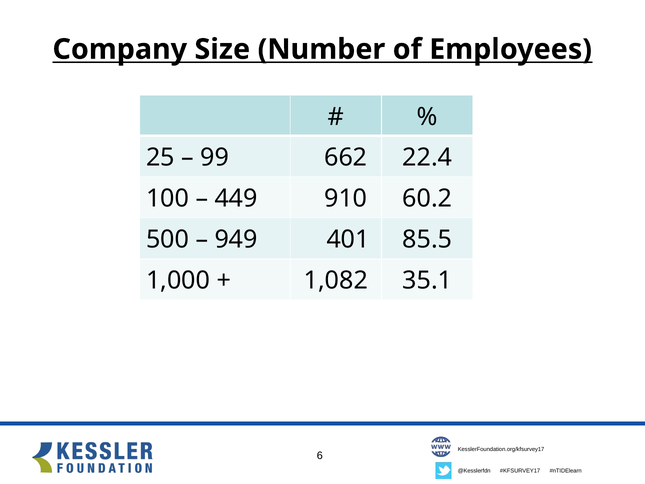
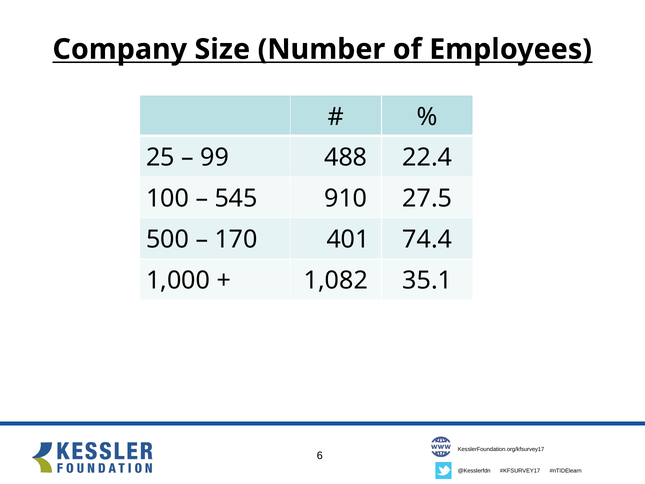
662: 662 -> 488
449: 449 -> 545
60.2: 60.2 -> 27.5
949: 949 -> 170
85.5: 85.5 -> 74.4
